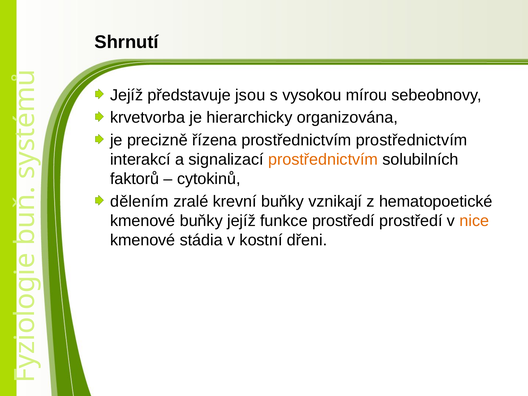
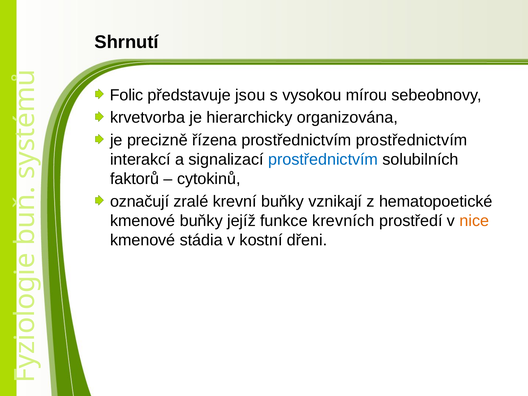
Jejíž at (127, 95): Jejíž -> Folic
prostřednictvím at (323, 160) colour: orange -> blue
dělením: dělením -> označují
funkce prostředí: prostředí -> krevních
